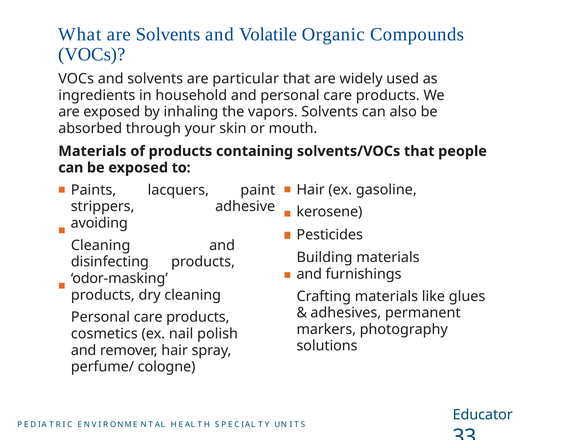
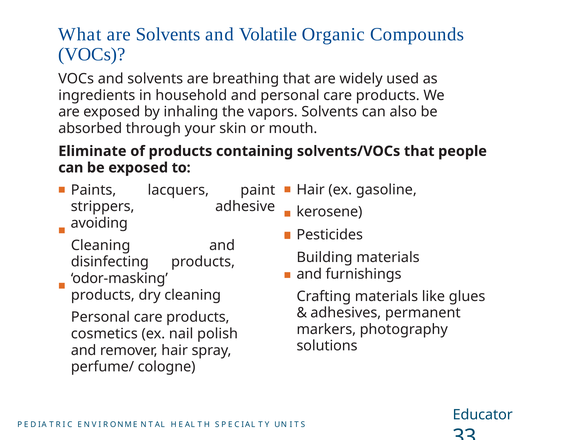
particular: particular -> breathing
Materials at (92, 151): Materials -> Eliminate
